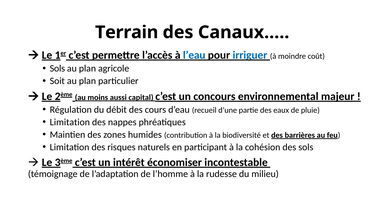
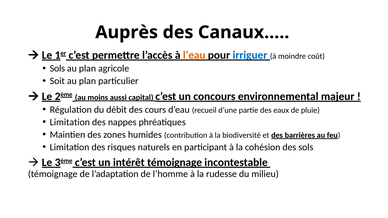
Terrain: Terrain -> Auprès
l’eau colour: blue -> orange
intérêt économiser: économiser -> témoignage
